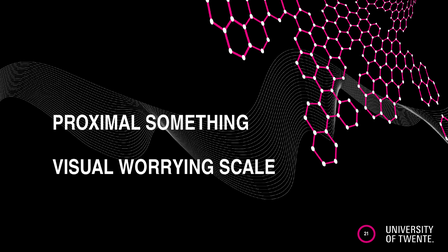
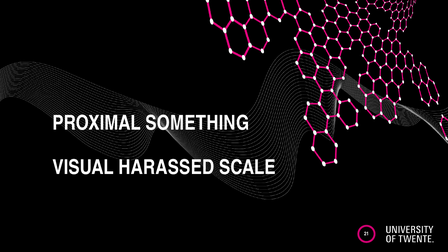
WORRYING: WORRYING -> HARASSED
